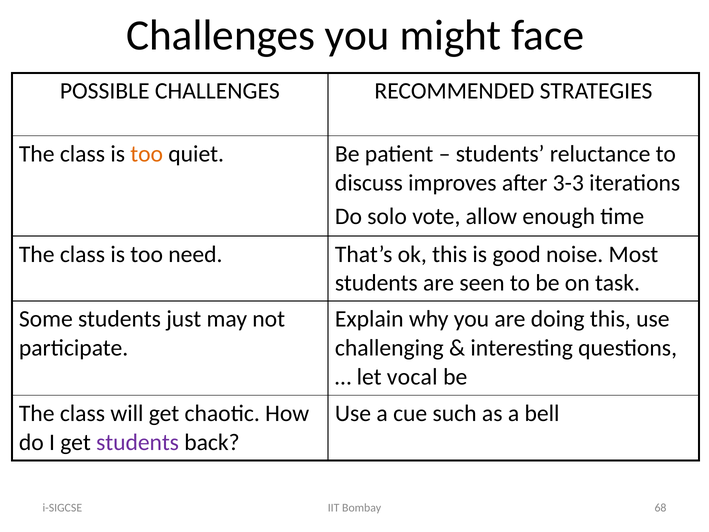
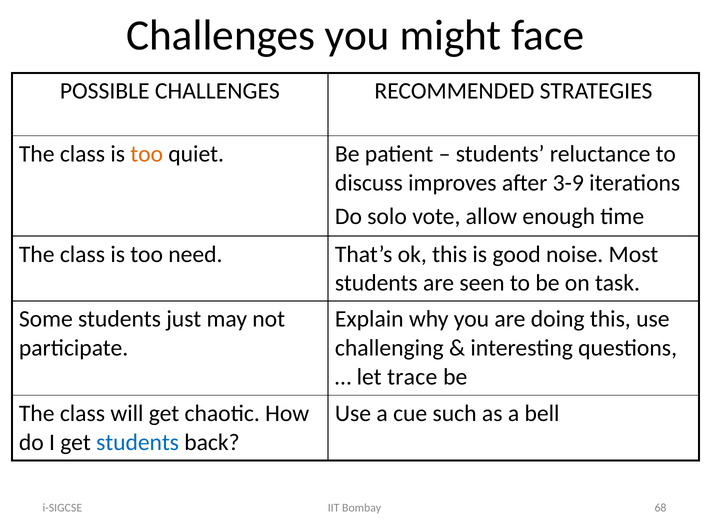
3-3: 3-3 -> 3-9
vocal: vocal -> trace
students at (138, 442) colour: purple -> blue
